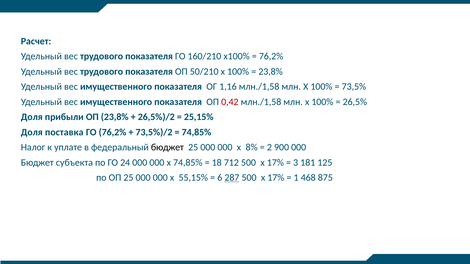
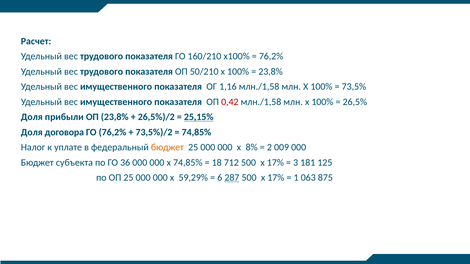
25,15% underline: none -> present
поставка: поставка -> договора
бюджет at (167, 147) colour: black -> orange
900: 900 -> 009
24: 24 -> 36
55,15%: 55,15% -> 59,29%
468: 468 -> 063
